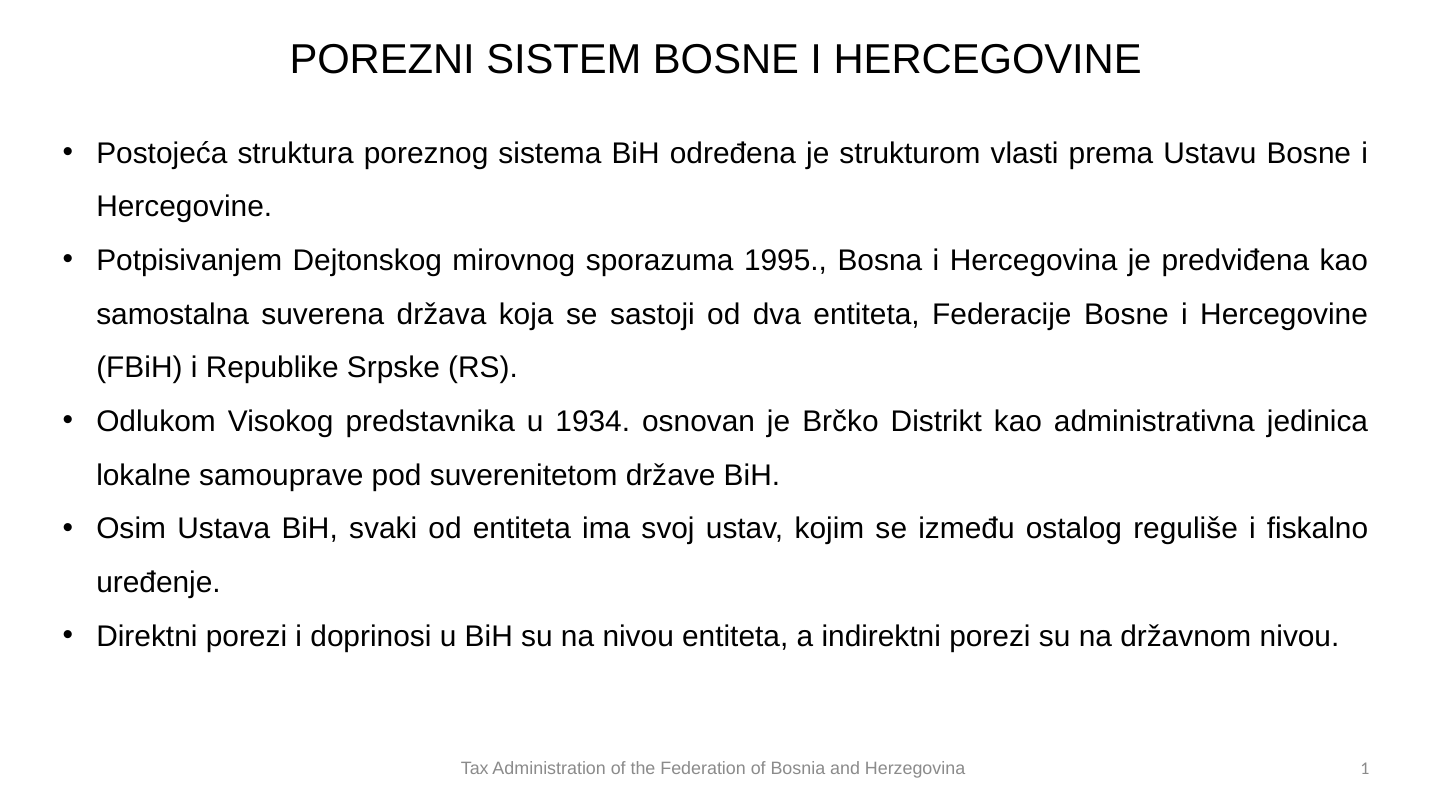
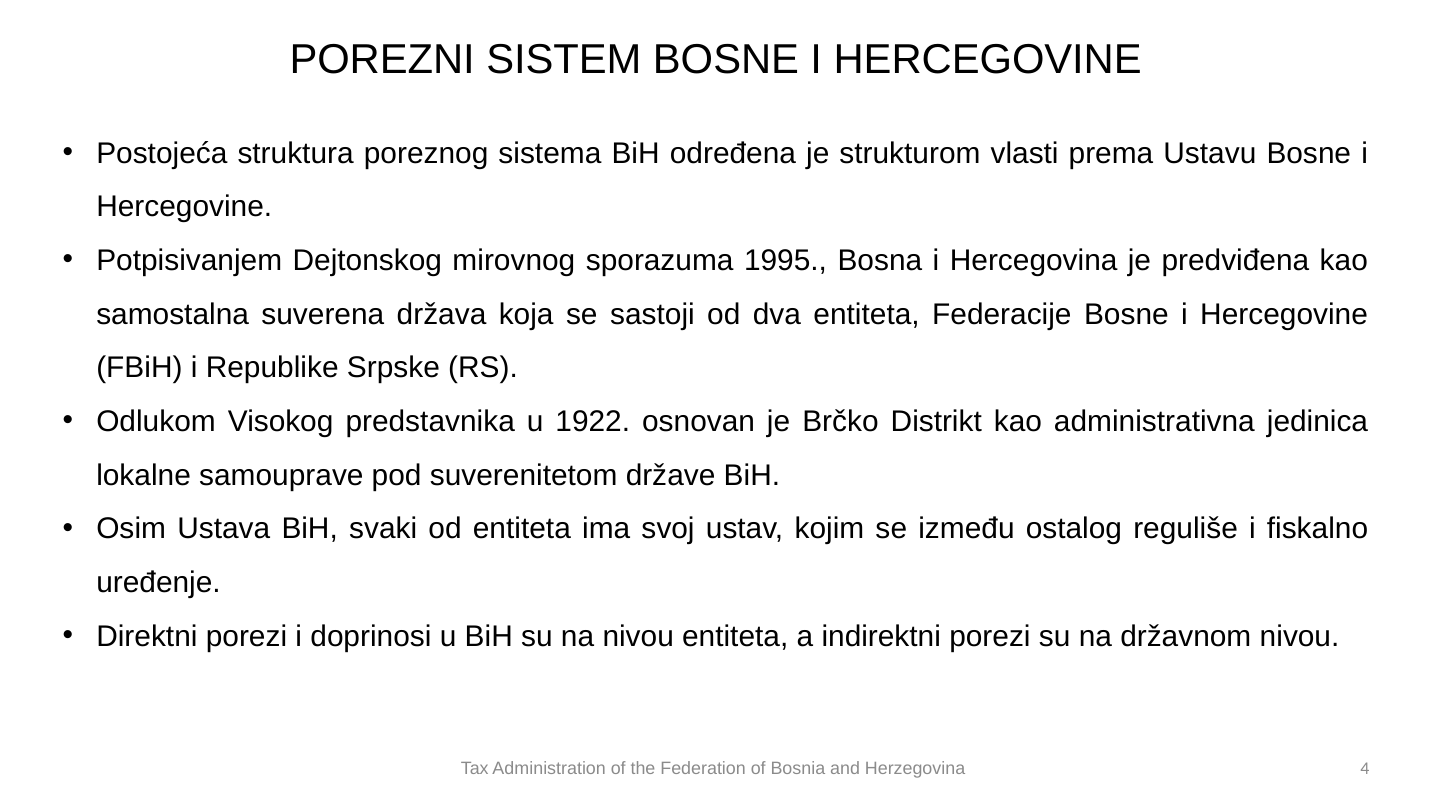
1934: 1934 -> 1922
1: 1 -> 4
